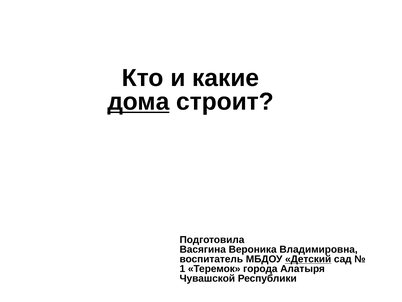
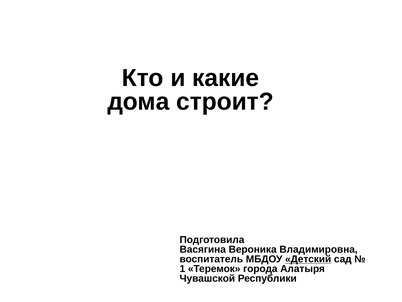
дома underline: present -> none
